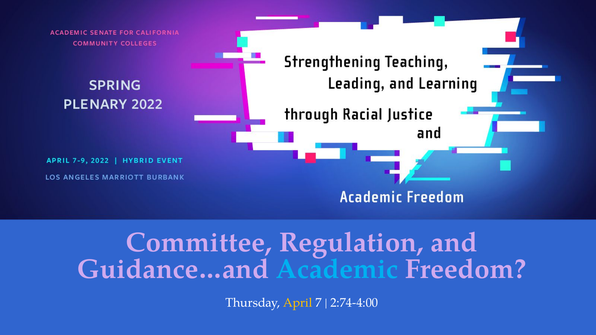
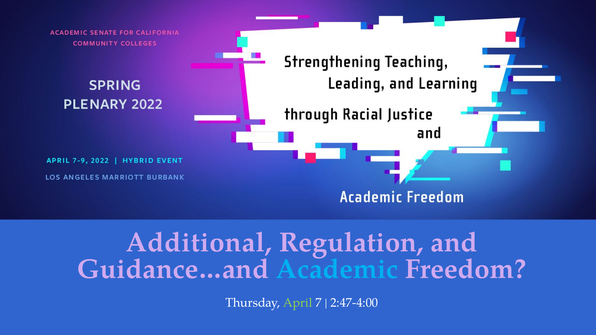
Committee: Committee -> Additional
April colour: yellow -> light green
2:74-4:00: 2:74-4:00 -> 2:47-4:00
